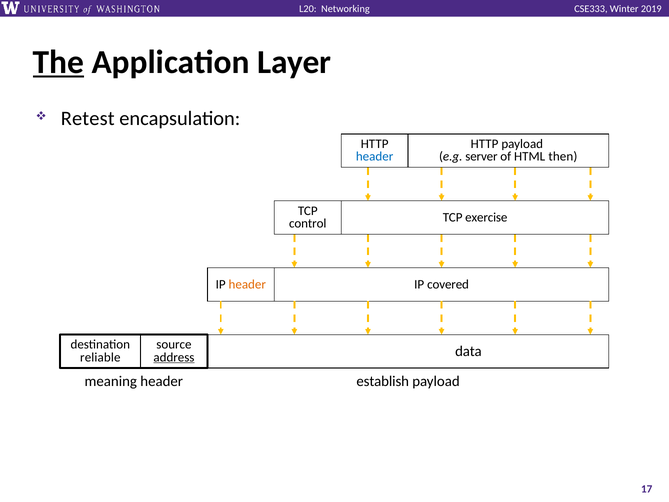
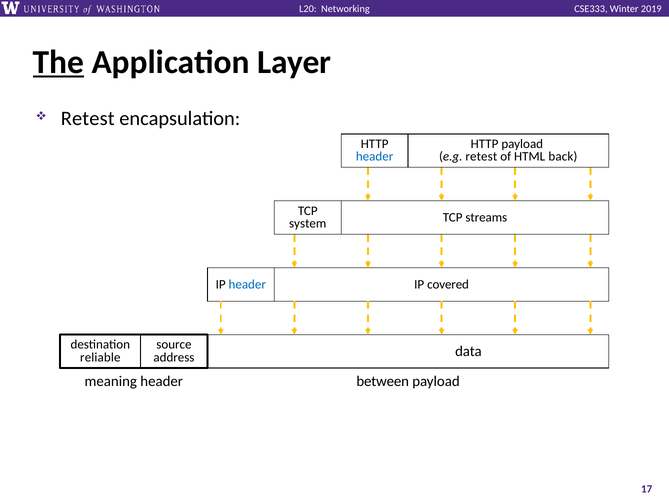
e.g server: server -> retest
then: then -> back
control: control -> system
exercise: exercise -> streams
header at (247, 284) colour: orange -> blue
address underline: present -> none
establish: establish -> between
